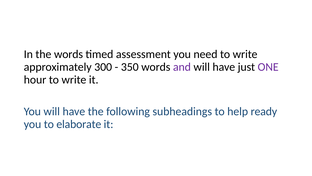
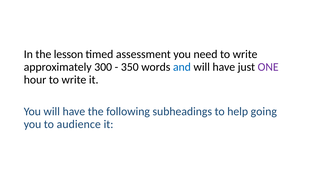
the words: words -> lesson
and colour: purple -> blue
ready: ready -> going
elaborate: elaborate -> audience
